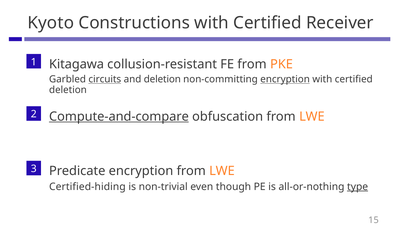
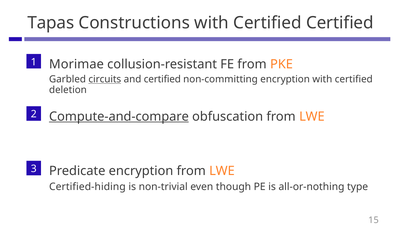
Kyoto: Kyoto -> Tapas
Certified Receiver: Receiver -> Certified
Kitagawa: Kitagawa -> Morimae
and deletion: deletion -> certified
encryption at (285, 79) underline: present -> none
type underline: present -> none
